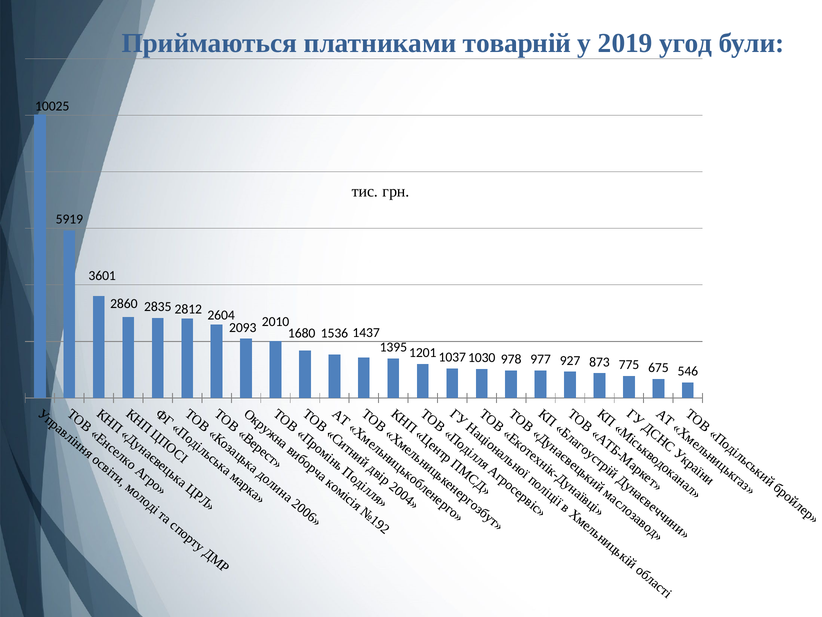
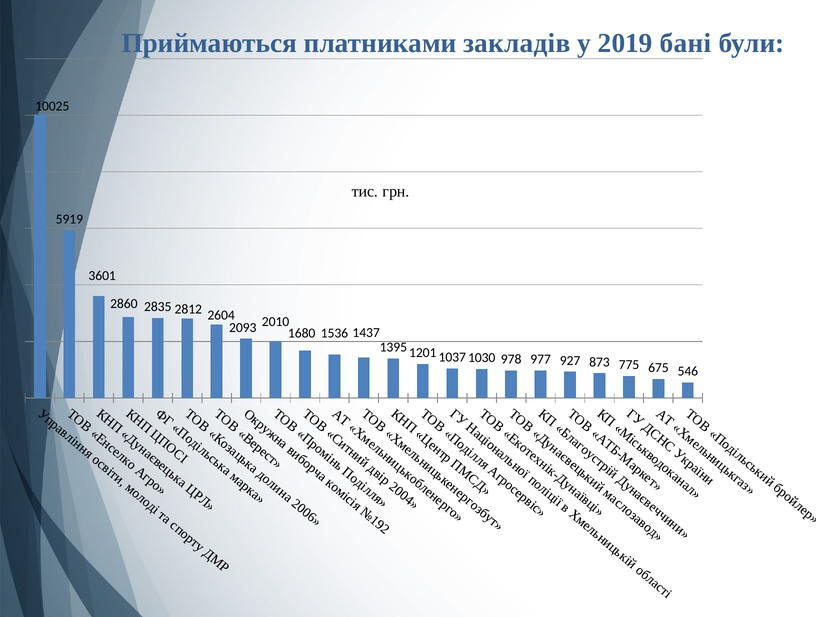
товарній: товарній -> закладів
угод: угод -> бані
